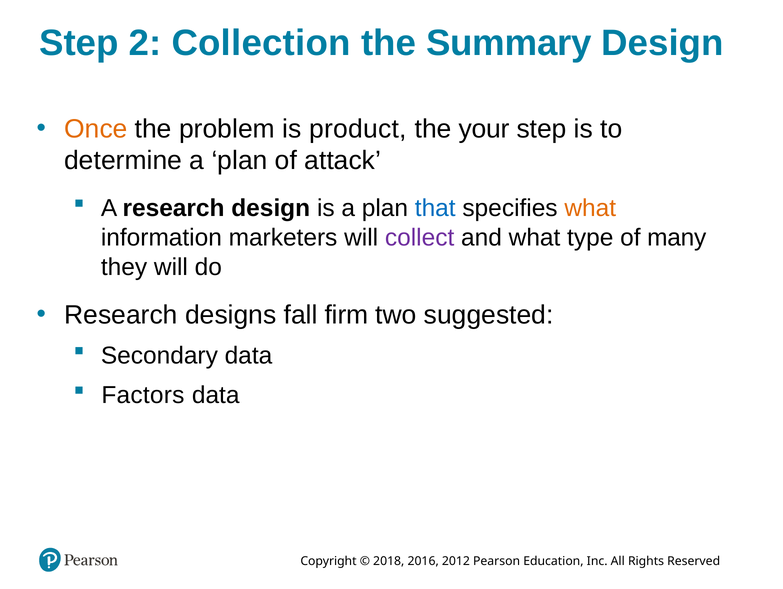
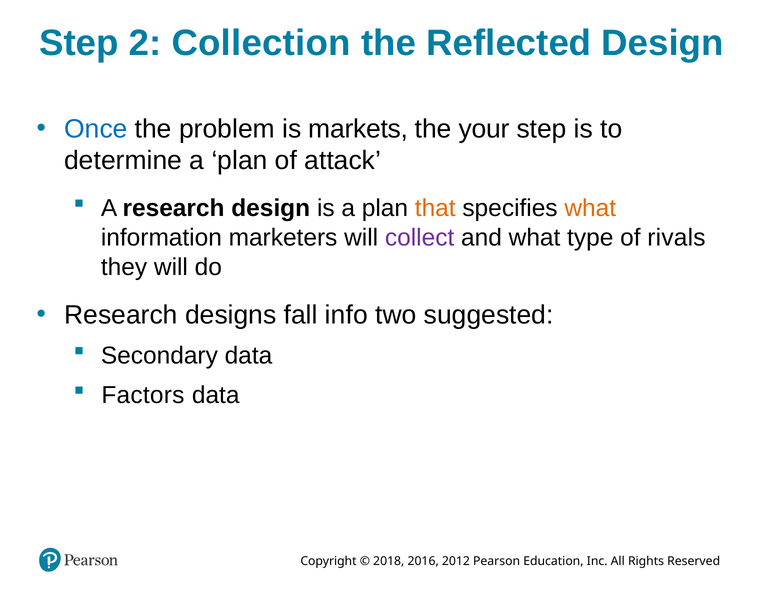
Summary: Summary -> Reflected
Once colour: orange -> blue
product: product -> markets
that colour: blue -> orange
many: many -> rivals
firm: firm -> info
